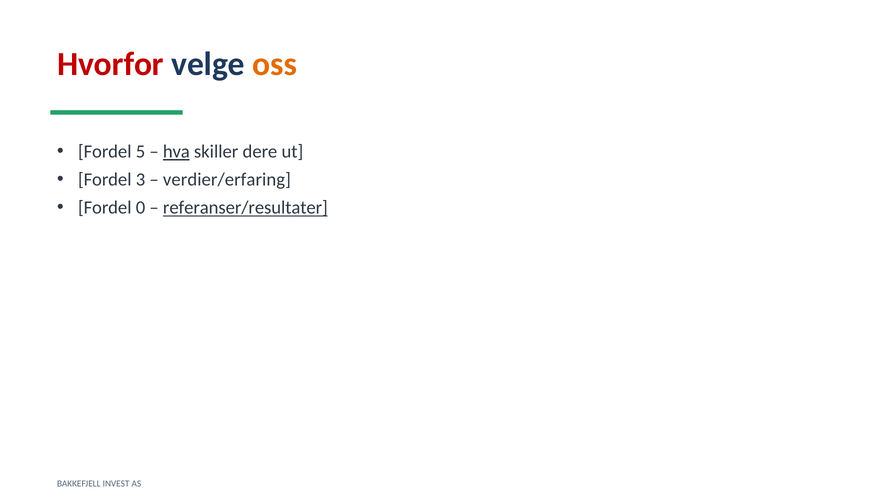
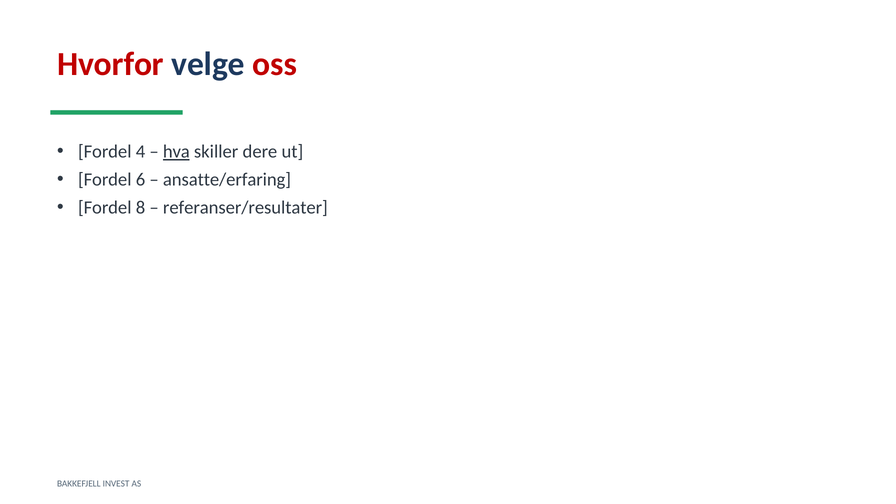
oss colour: orange -> red
5: 5 -> 4
3: 3 -> 6
verdier/erfaring: verdier/erfaring -> ansatte/erfaring
0: 0 -> 8
referanser/resultater underline: present -> none
